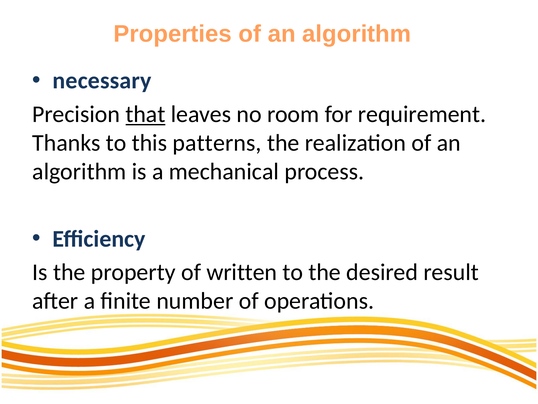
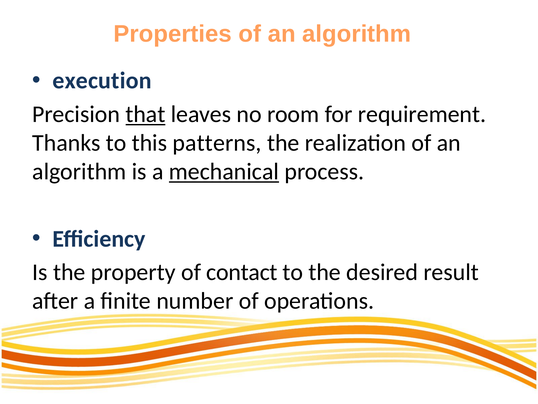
necessary: necessary -> execution
mechanical underline: none -> present
written: written -> contact
